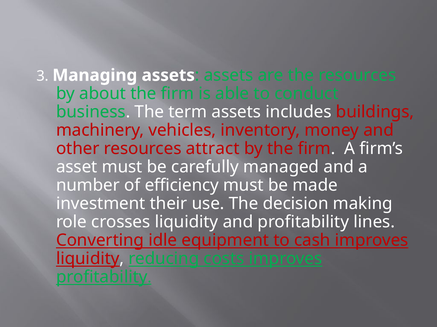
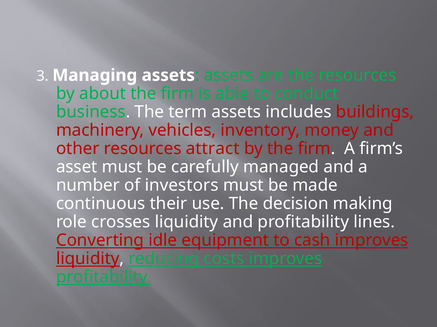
efficiency: efficiency -> investors
investment: investment -> continuous
